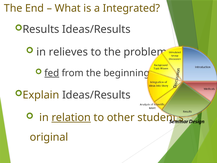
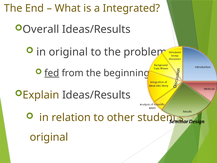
Results: Results -> Overall
in relieves: relieves -> original
relation underline: present -> none
